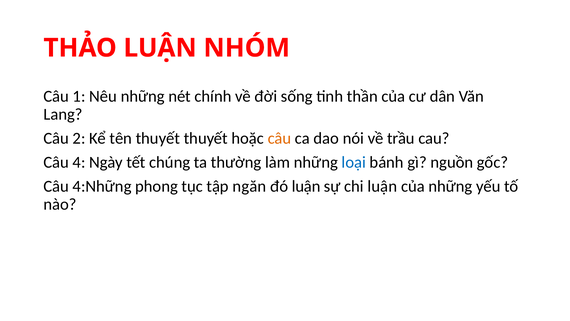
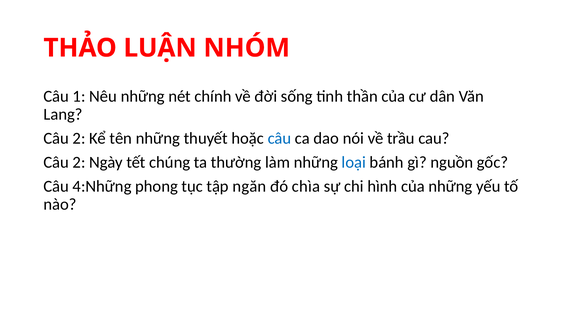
tên thuyết: thuyết -> những
câu at (279, 138) colour: orange -> blue
4 at (79, 162): 4 -> 2
đó luận: luận -> chìa
chi luận: luận -> hình
